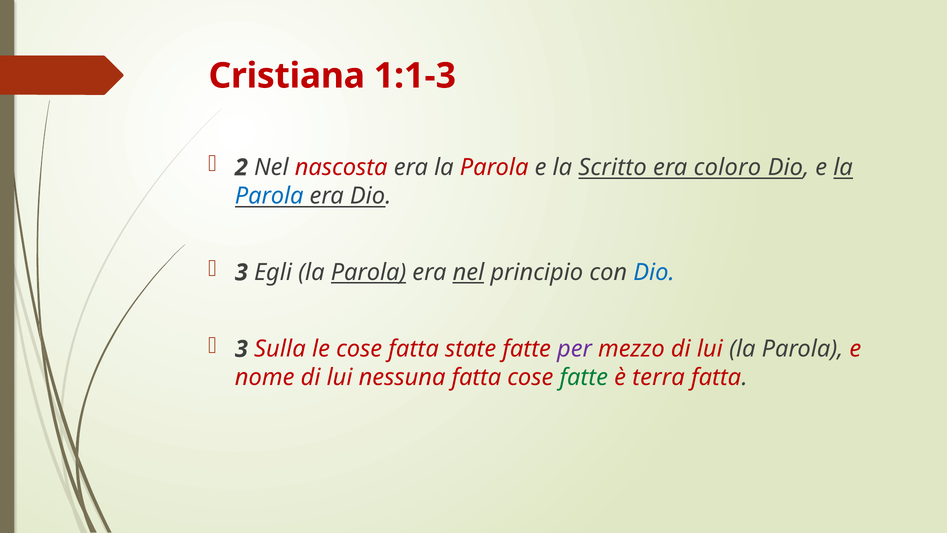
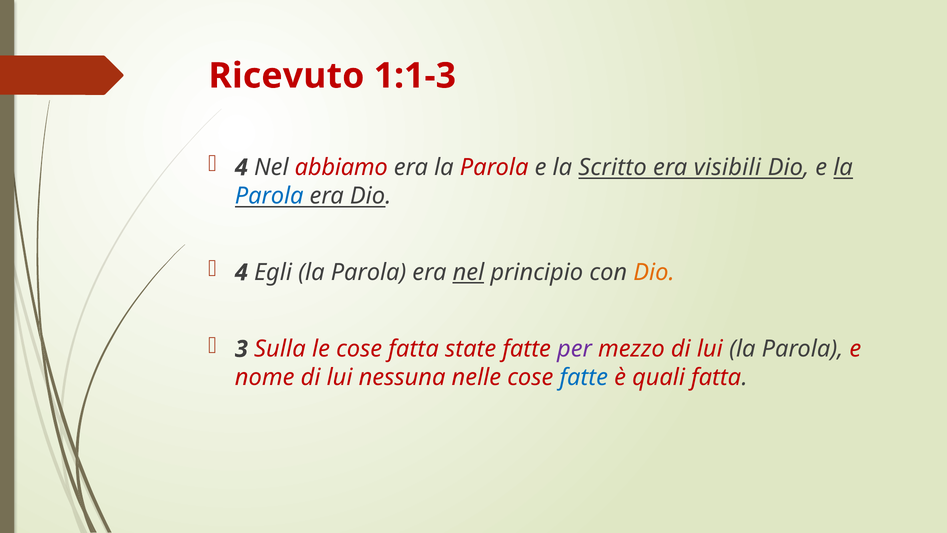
Cristiana: Cristiana -> Ricevuto
2 at (241, 167): 2 -> 4
nascosta: nascosta -> abbiamo
coloro: coloro -> visibili
3 at (241, 272): 3 -> 4
Parola at (369, 272) underline: present -> none
Dio at (654, 272) colour: blue -> orange
nessuna fatta: fatta -> nelle
fatte at (584, 377) colour: green -> blue
terra: terra -> quali
